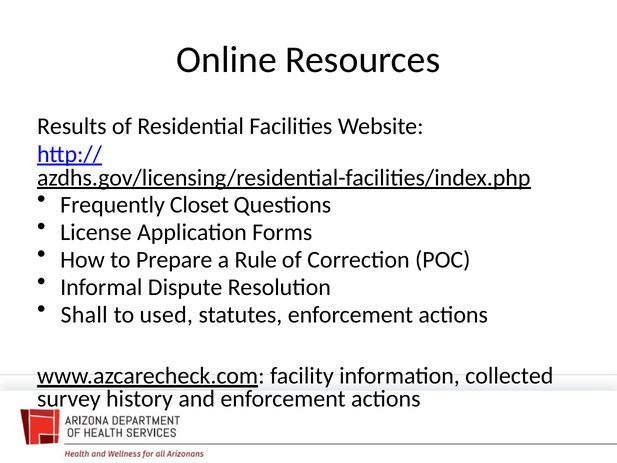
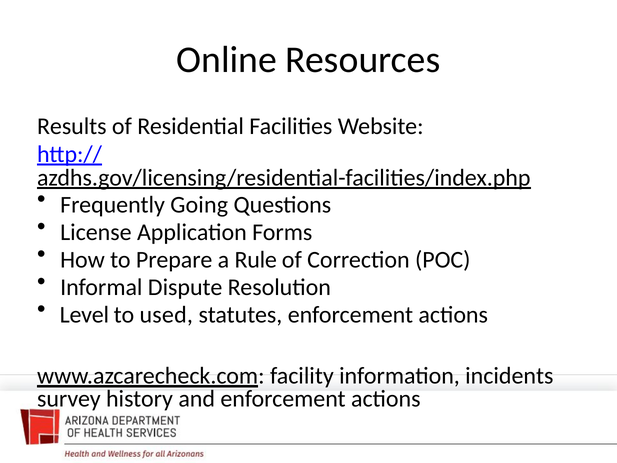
Closet: Closet -> Going
Shall: Shall -> Level
collected: collected -> incidents
